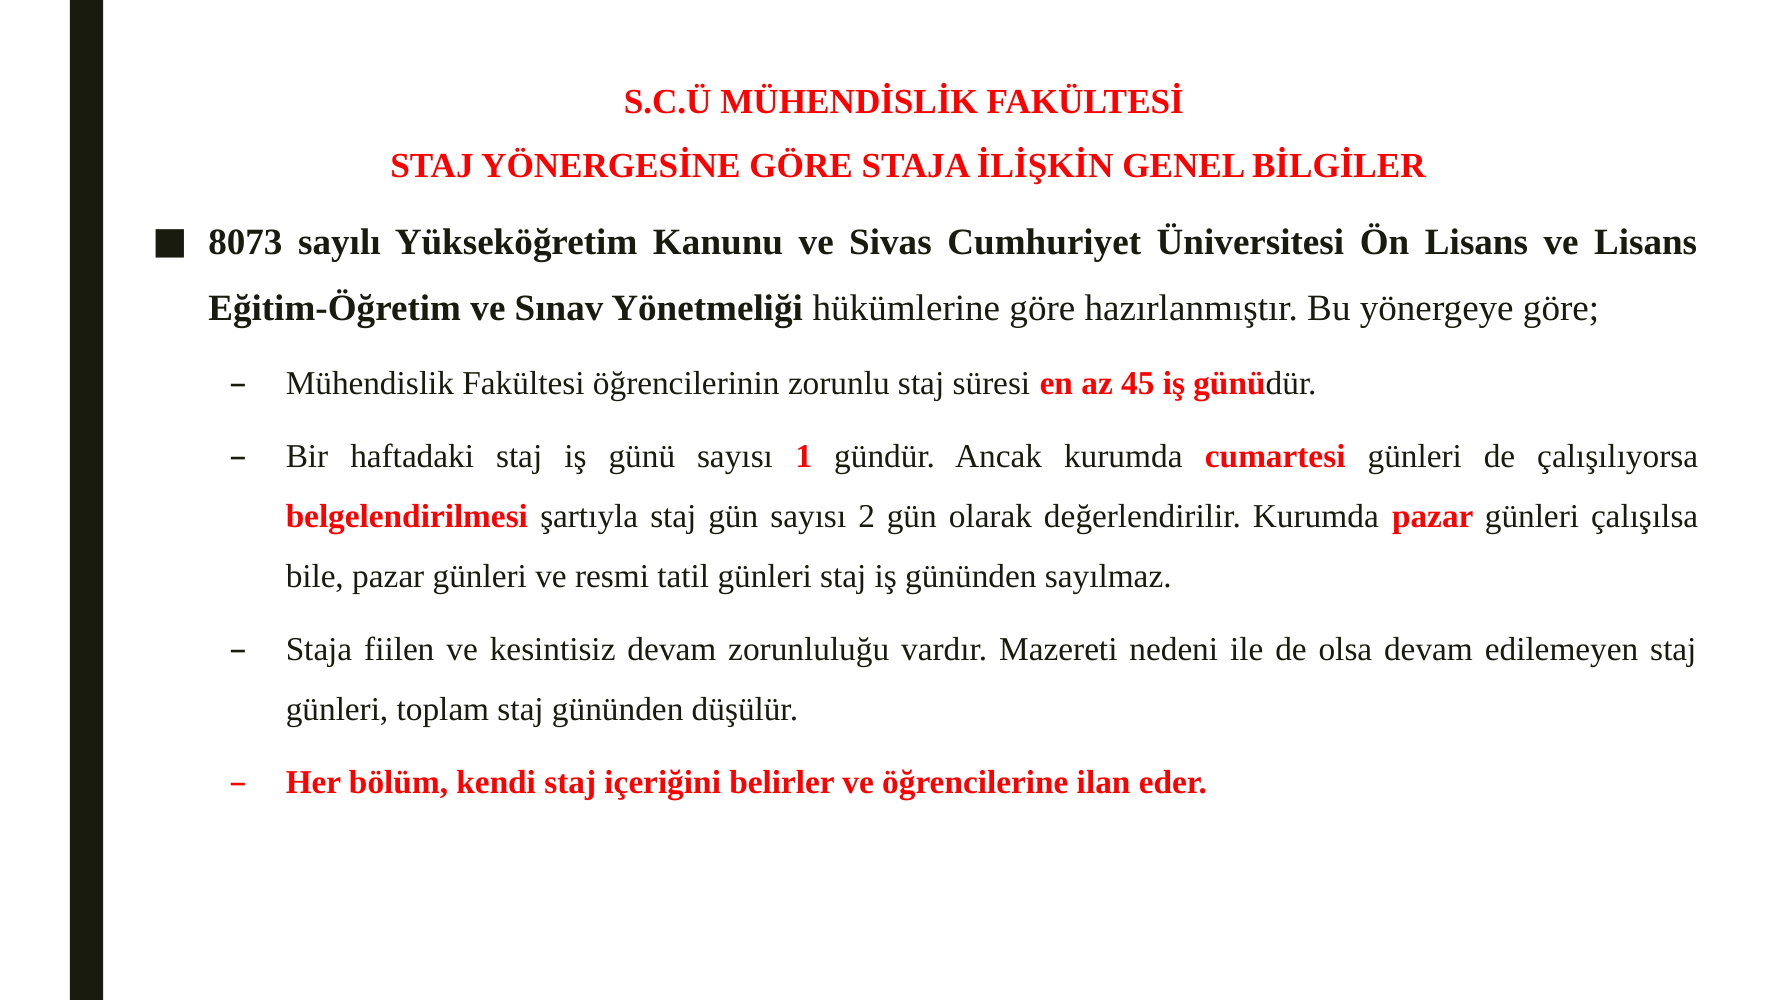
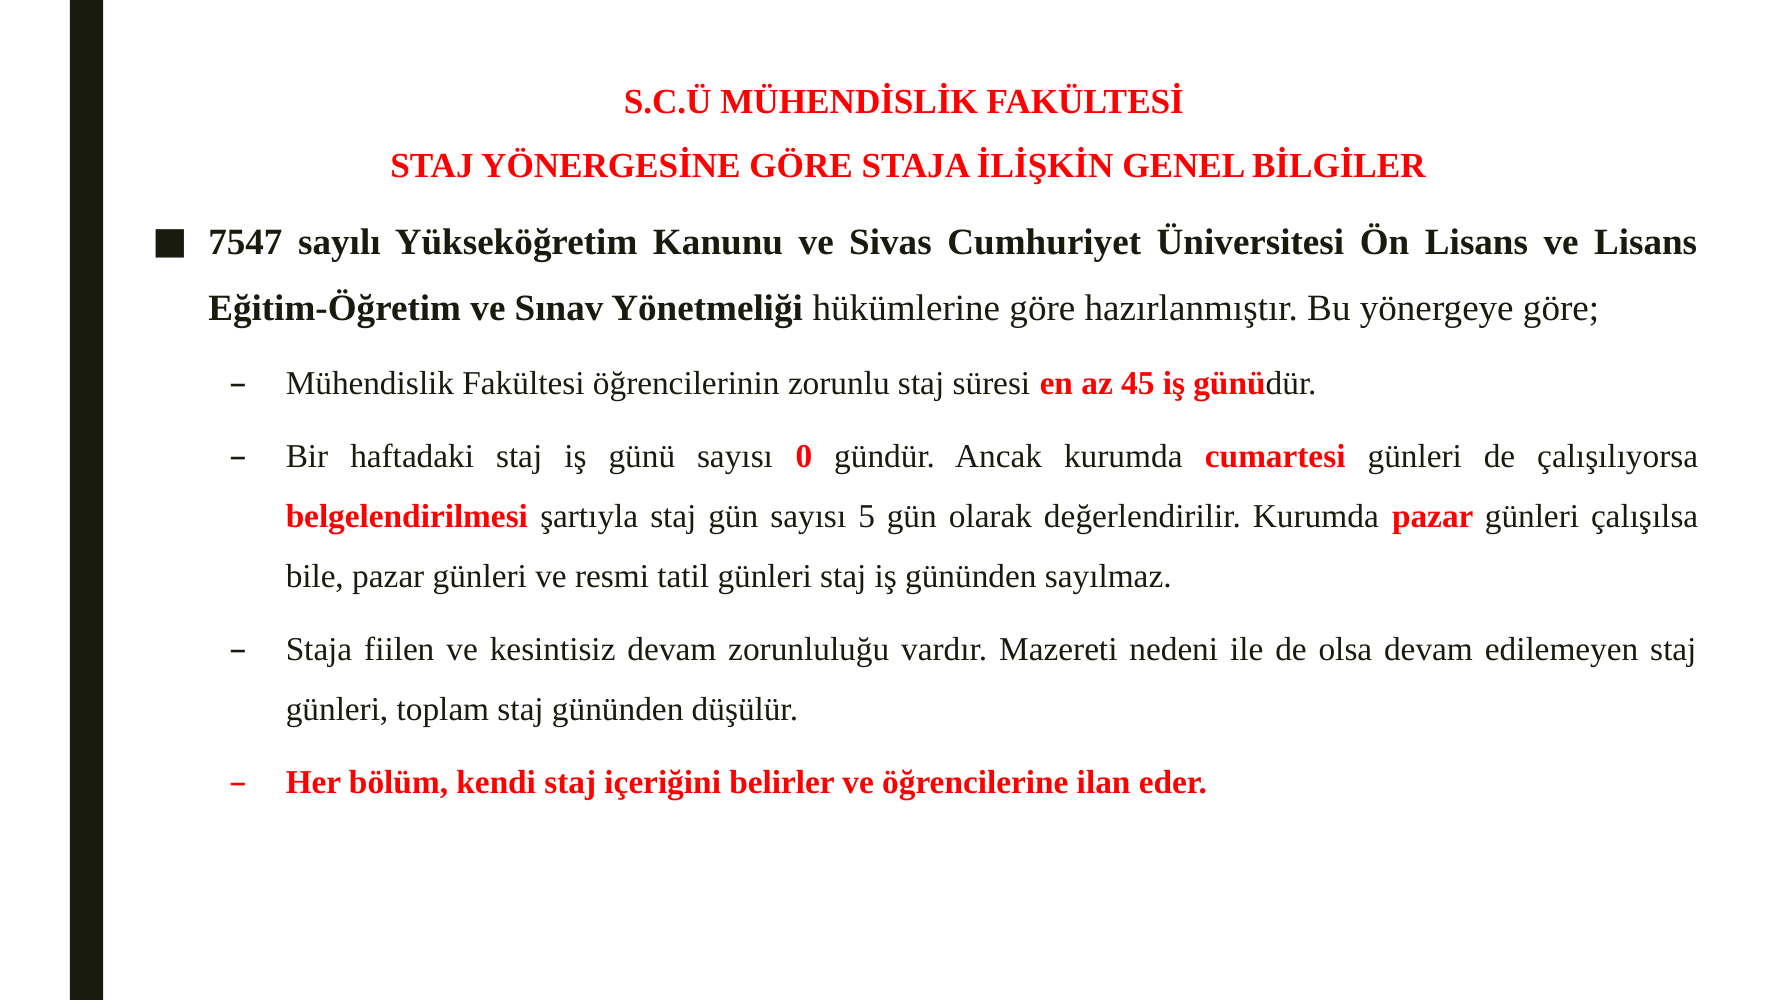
8073: 8073 -> 7547
1: 1 -> 0
2: 2 -> 5
